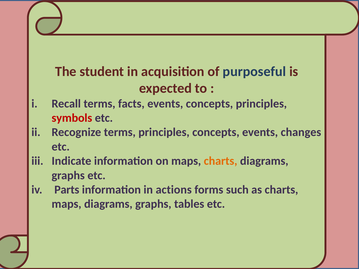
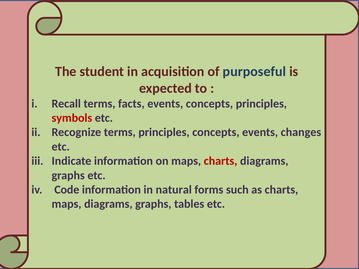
charts at (221, 161) colour: orange -> red
Parts: Parts -> Code
actions: actions -> natural
